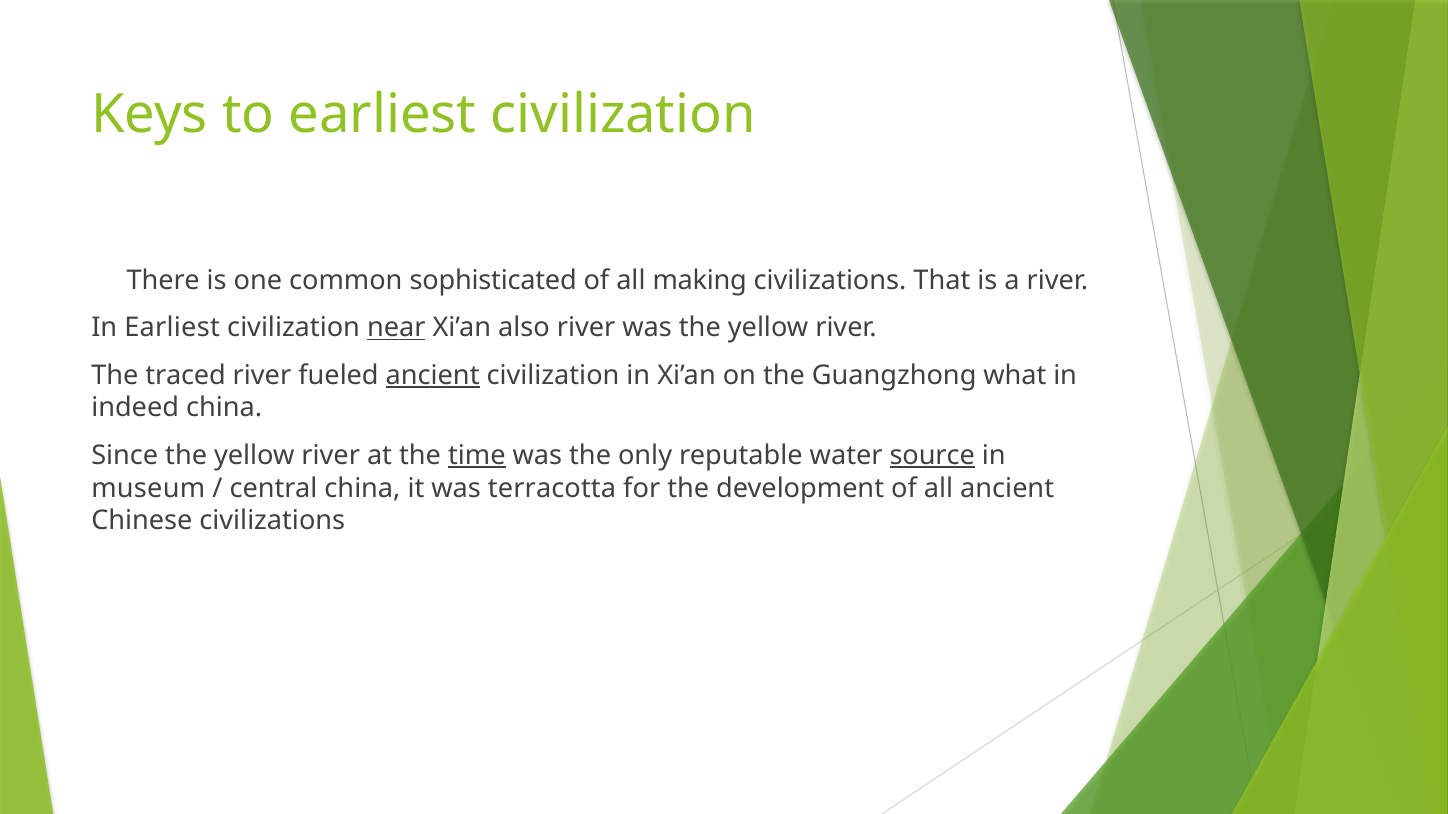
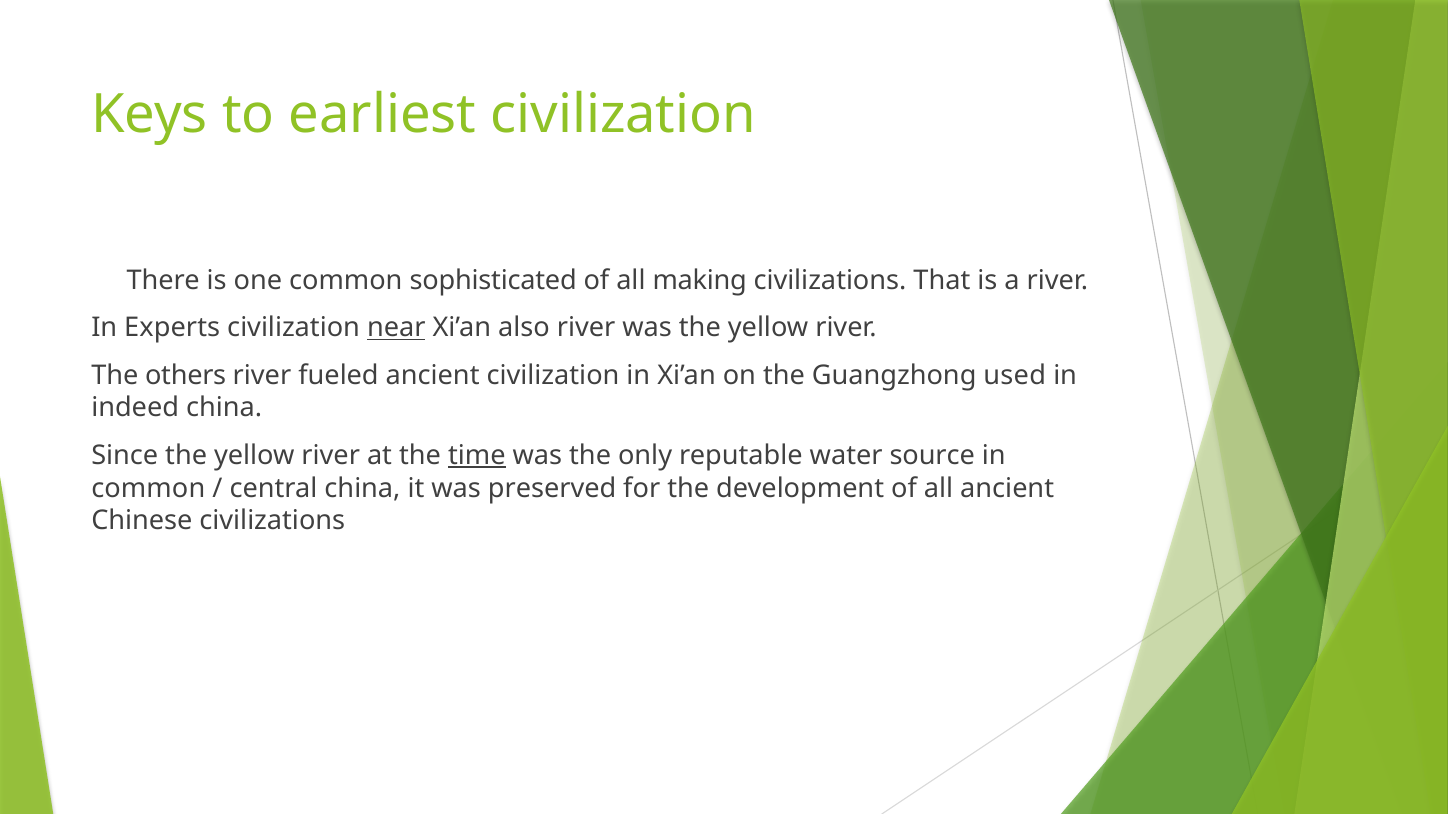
In Earliest: Earliest -> Experts
traced: traced -> others
ancient at (433, 376) underline: present -> none
what: what -> used
source underline: present -> none
museum at (148, 488): museum -> common
terracotta: terracotta -> preserved
